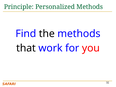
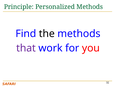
that colour: black -> purple
